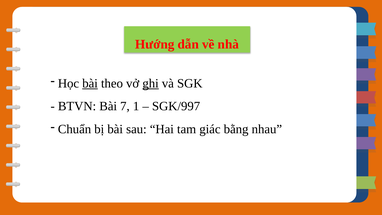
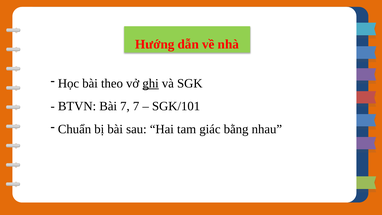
bài at (90, 83) underline: present -> none
7 1: 1 -> 7
SGK/997: SGK/997 -> SGK/101
